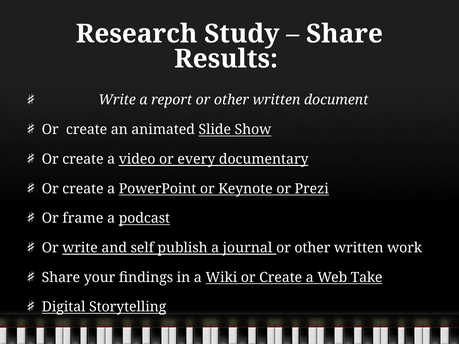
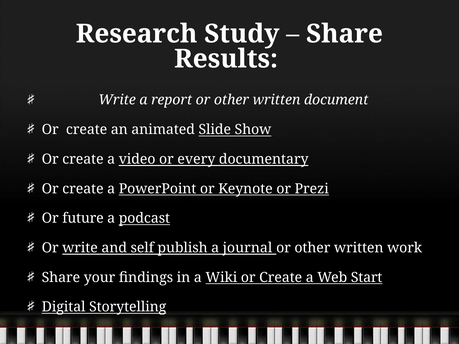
frame: frame -> future
Take: Take -> Start
